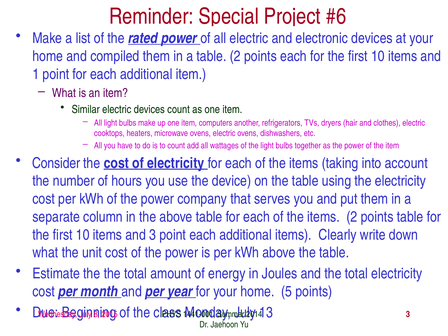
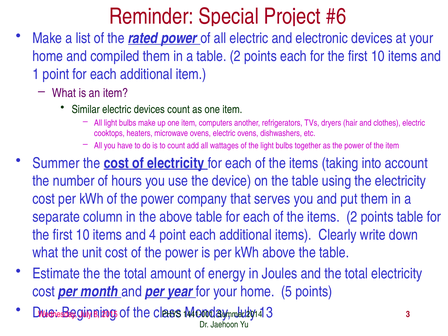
Consider at (56, 163): Consider -> Summer
and 3: 3 -> 4
